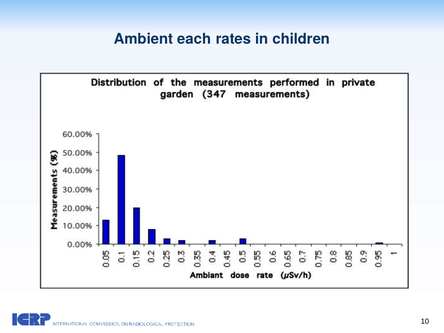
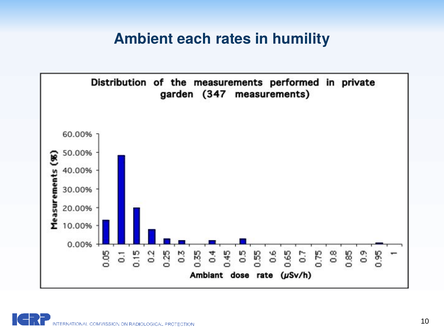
children: children -> humility
